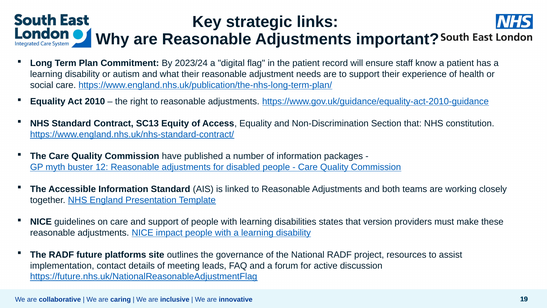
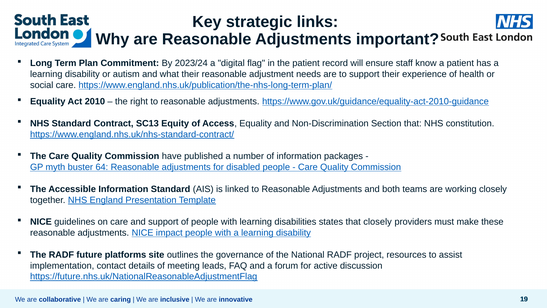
12: 12 -> 64
that version: version -> closely
